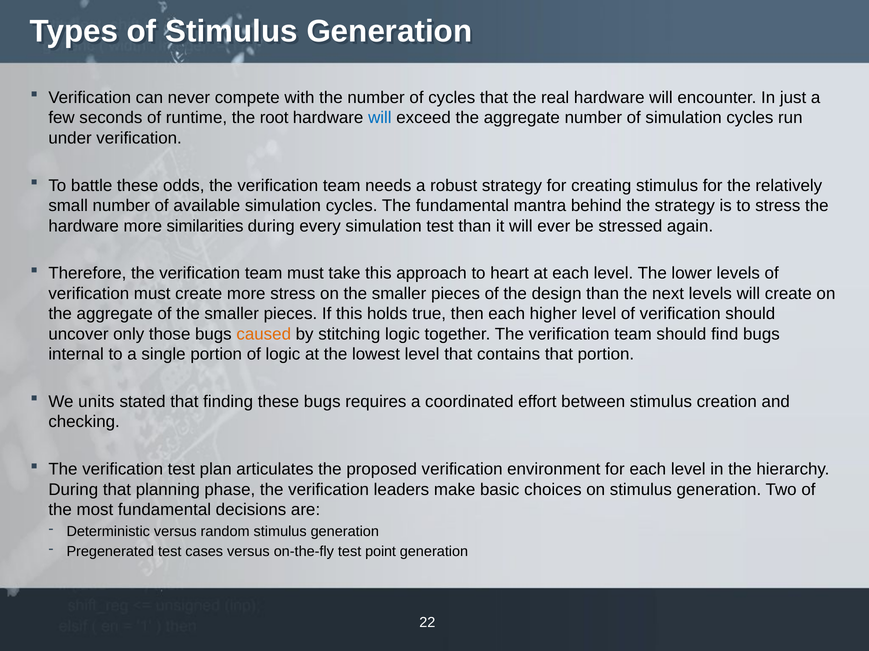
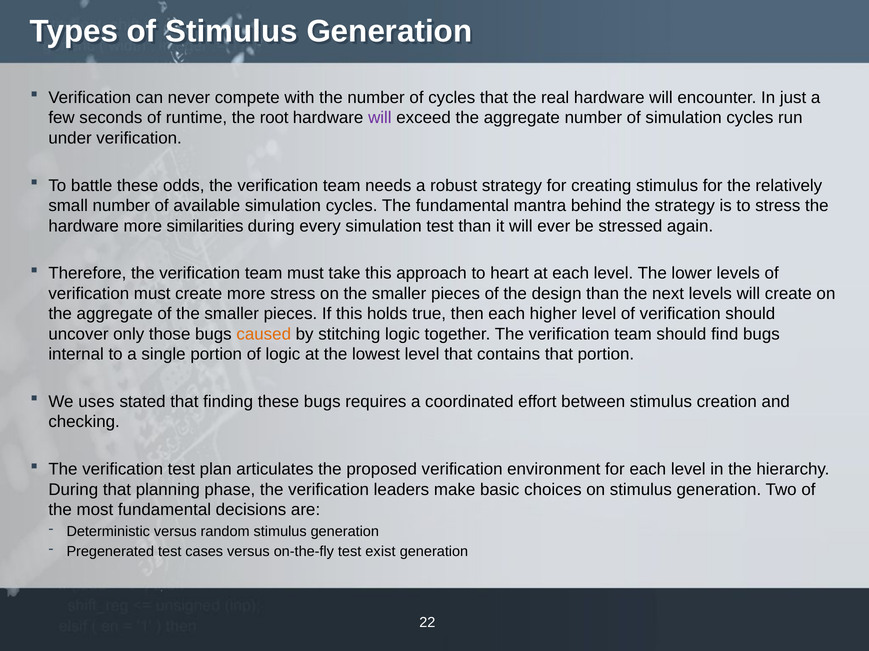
will at (380, 118) colour: blue -> purple
units: units -> uses
point: point -> exist
